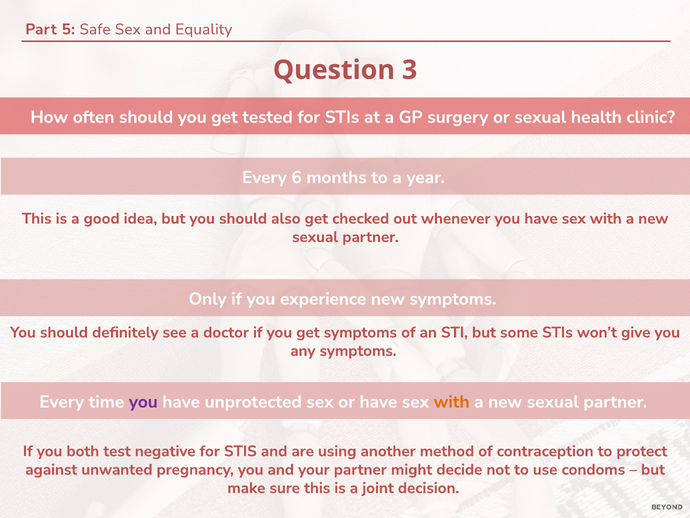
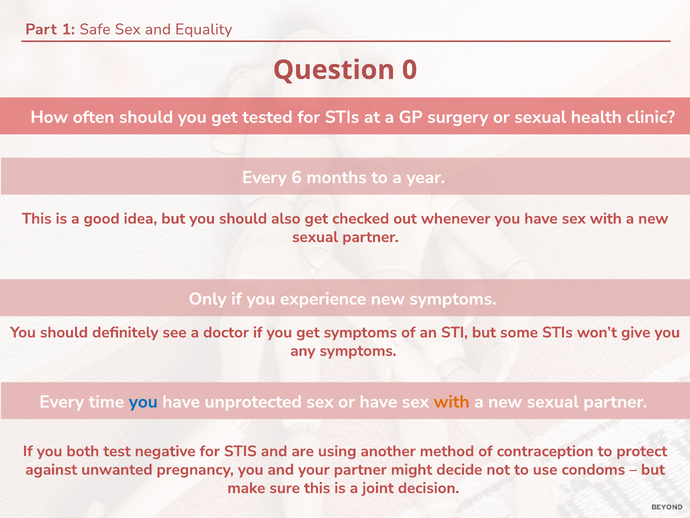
5: 5 -> 1
3: 3 -> 0
you at (143, 401) colour: purple -> blue
